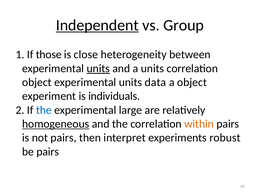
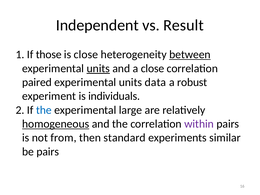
Independent underline: present -> none
Group: Group -> Result
between underline: none -> present
a units: units -> close
object at (37, 82): object -> paired
a object: object -> robust
within colour: orange -> purple
not pairs: pairs -> from
interpret: interpret -> standard
robust: robust -> similar
